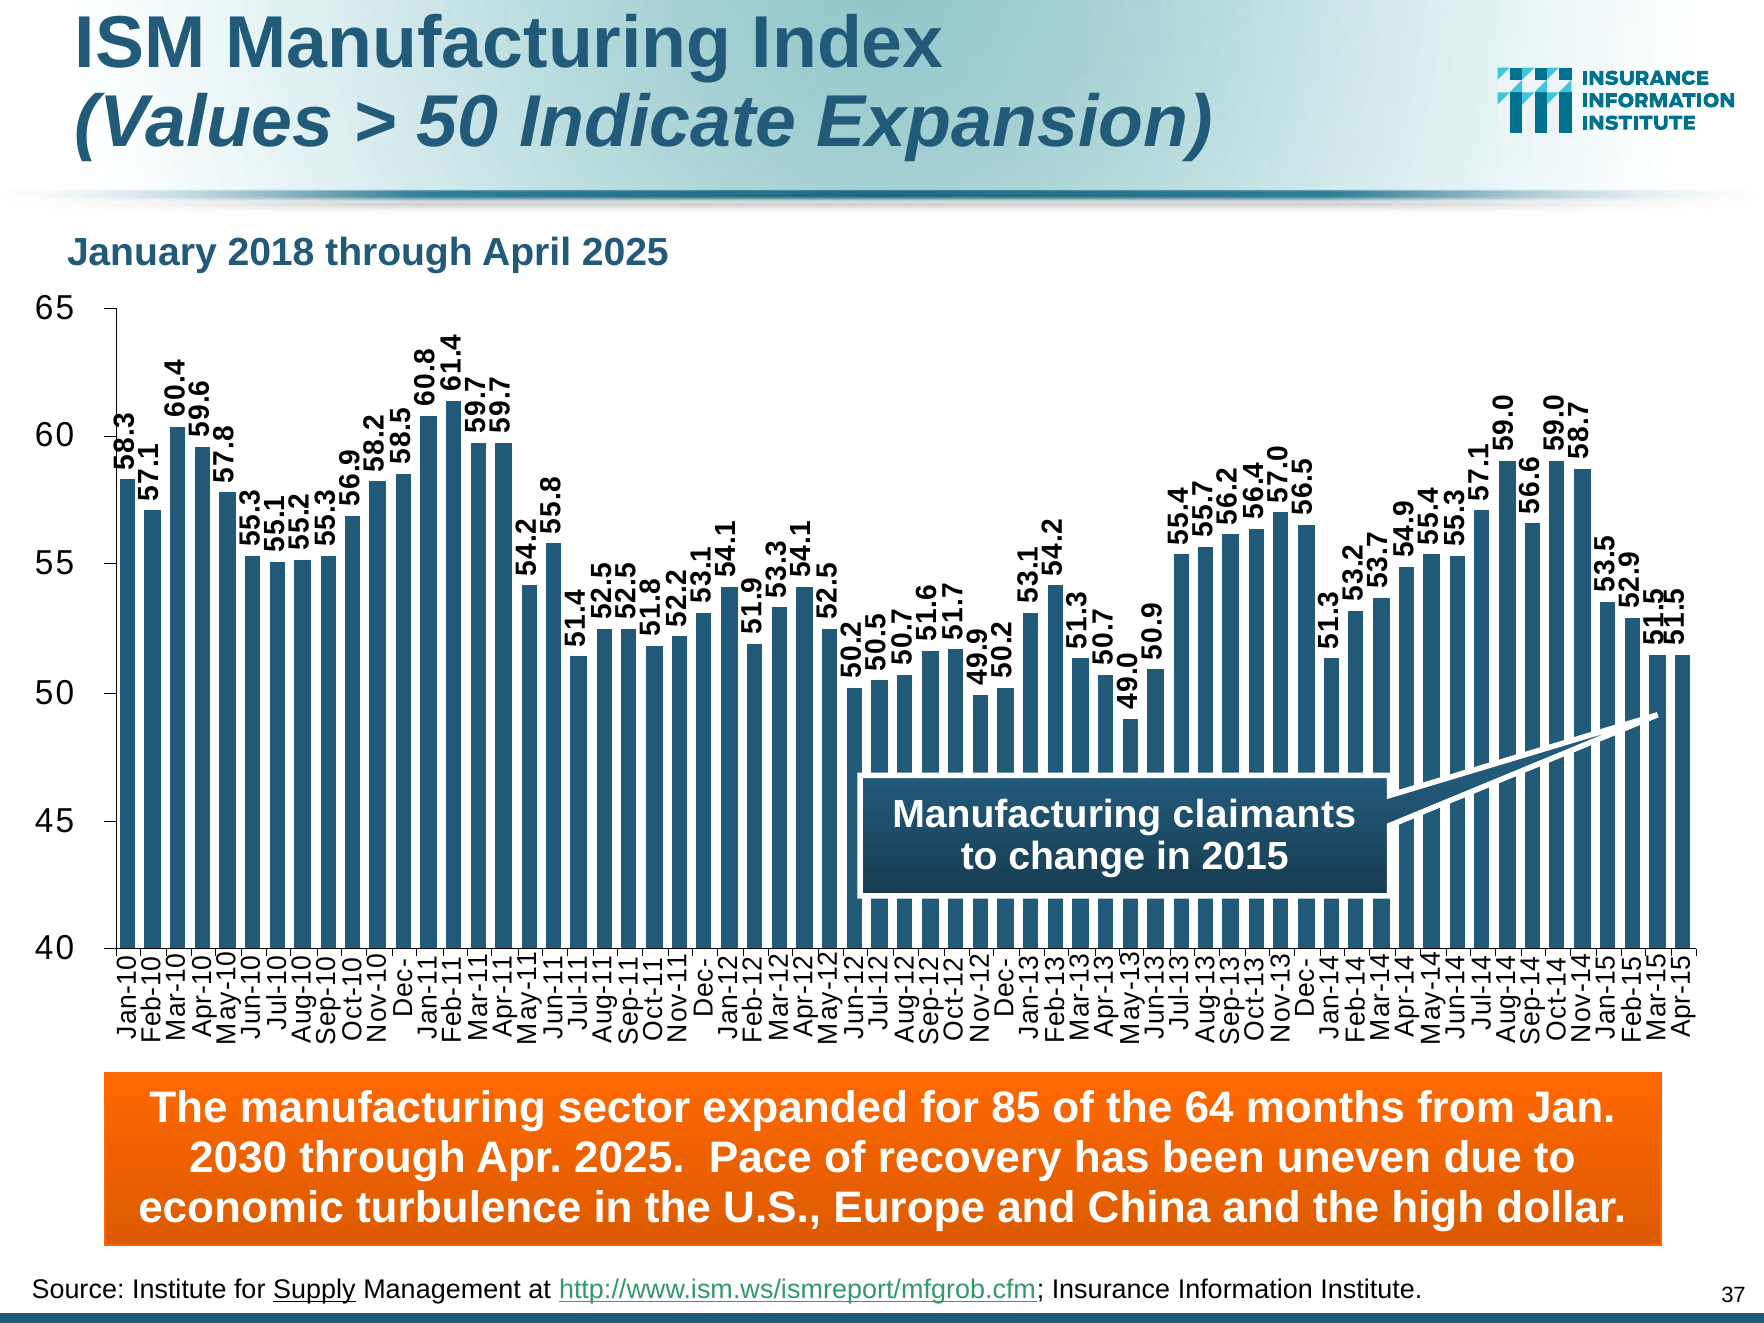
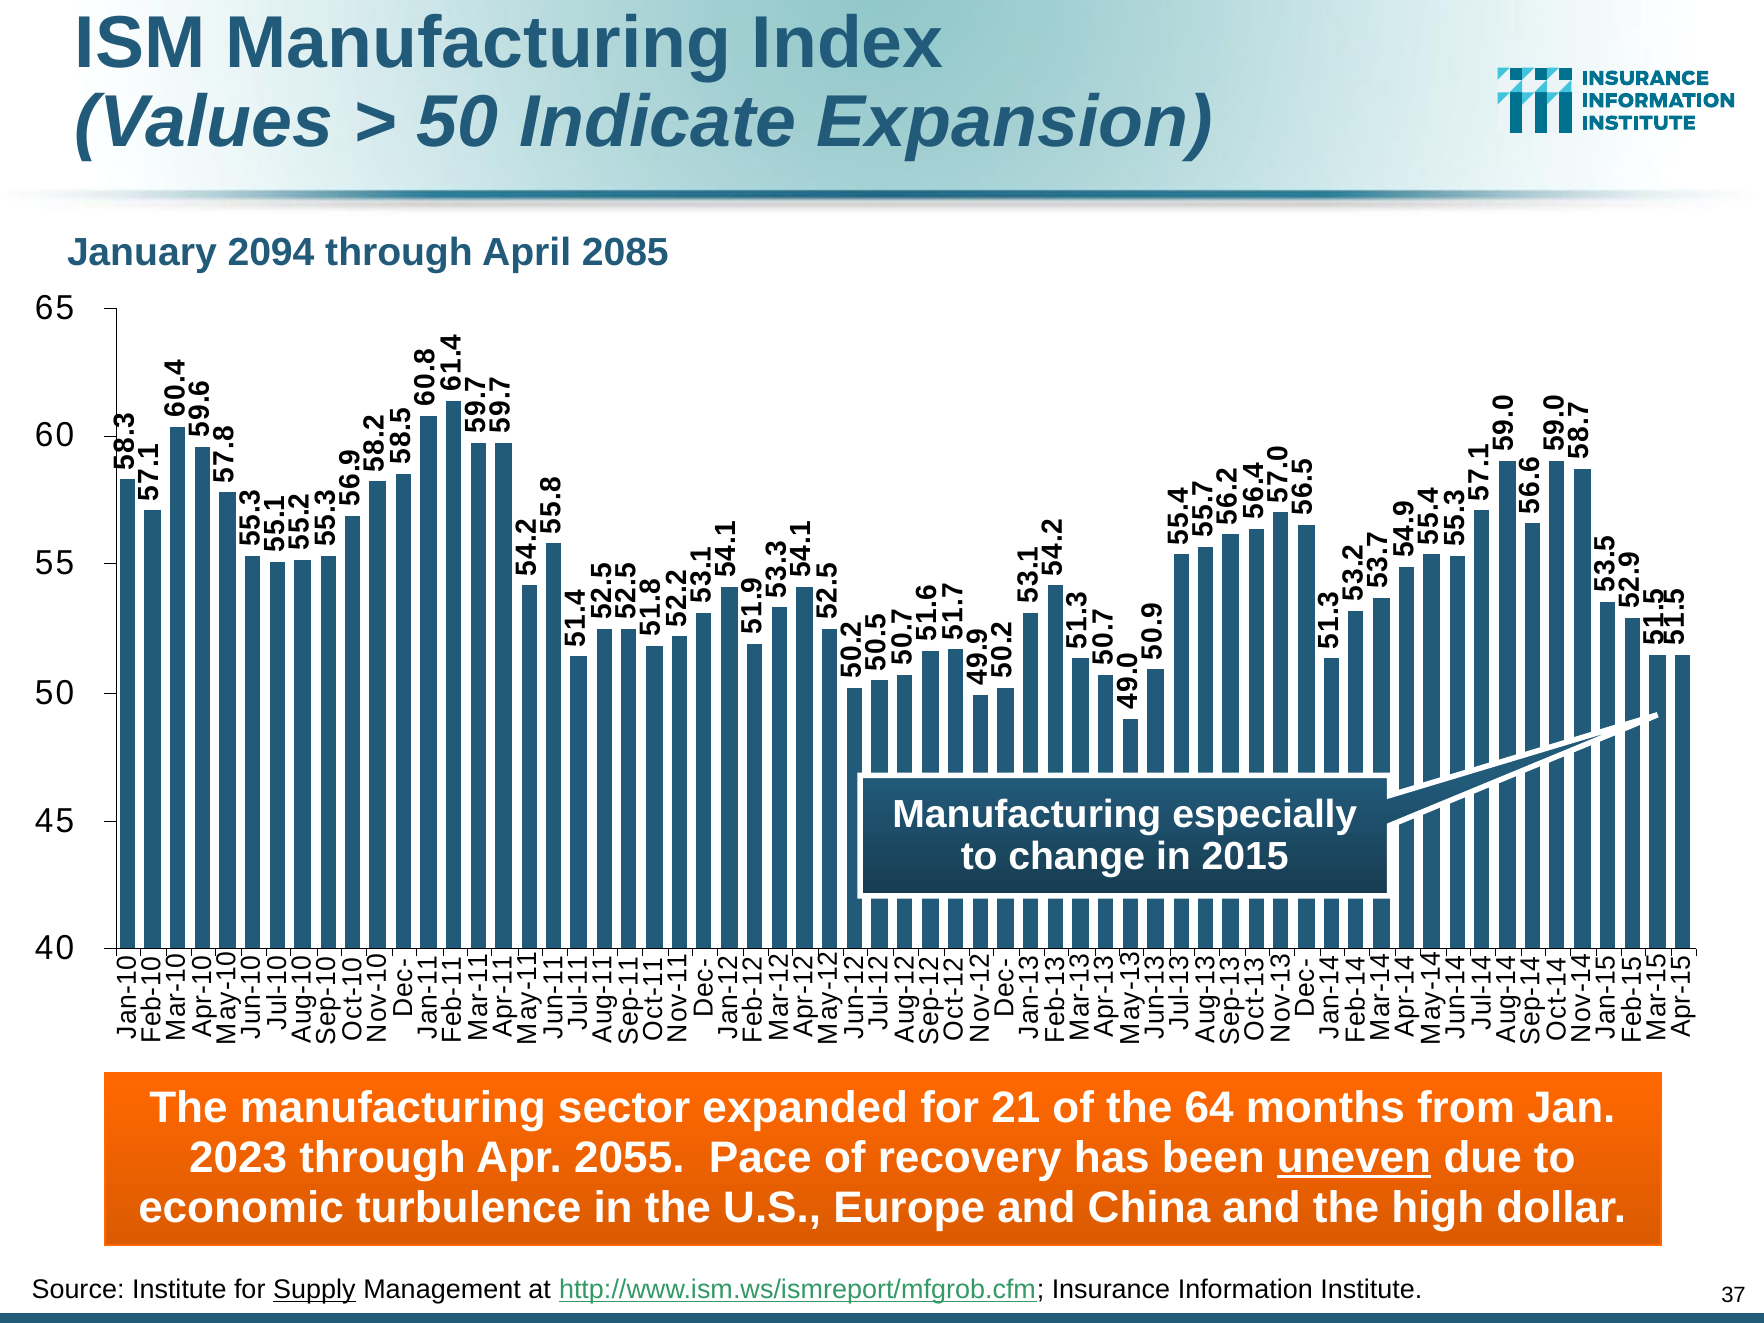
2018: 2018 -> 2094
April 2025: 2025 -> 2085
claimants: claimants -> especially
85: 85 -> 21
2030: 2030 -> 2023
Apr 2025: 2025 -> 2055
uneven underline: none -> present
